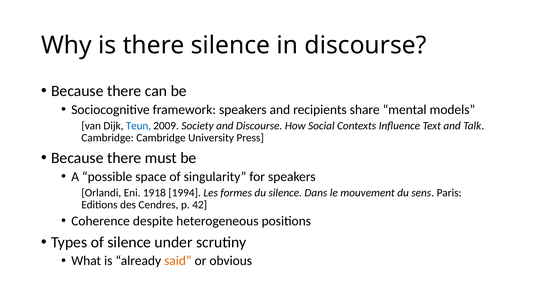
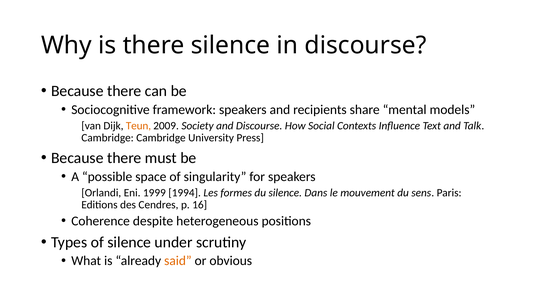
Teun colour: blue -> orange
1918: 1918 -> 1999
42: 42 -> 16
